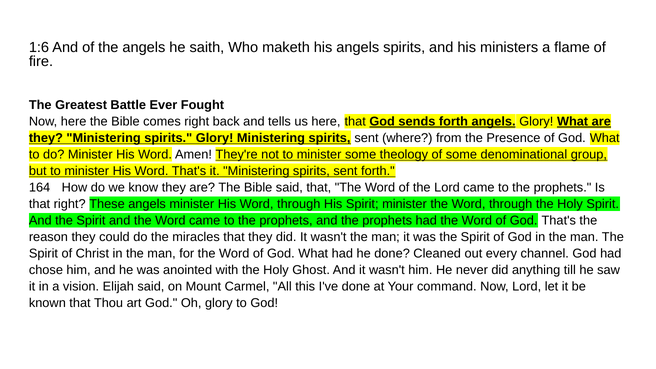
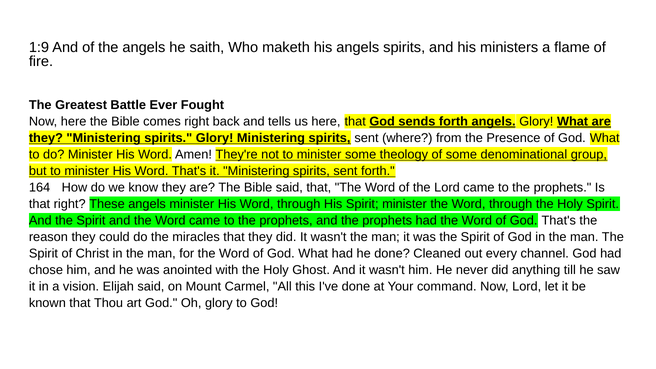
1:6: 1:6 -> 1:9
